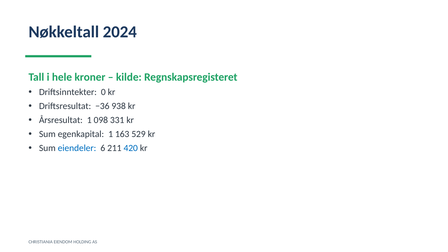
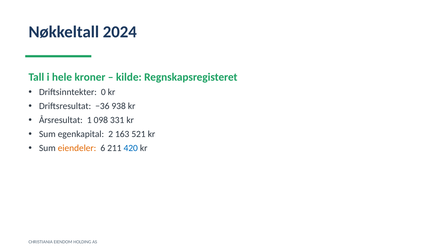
egenkapital 1: 1 -> 2
529: 529 -> 521
eiendeler colour: blue -> orange
